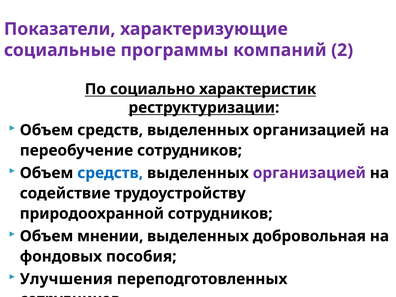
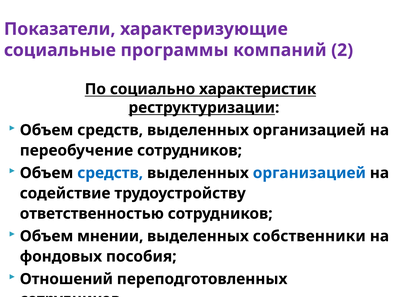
организацией at (309, 173) colour: purple -> blue
природоохранной: природоохранной -> ответственностью
добровольная: добровольная -> собственники
Улучшения: Улучшения -> Отношений
